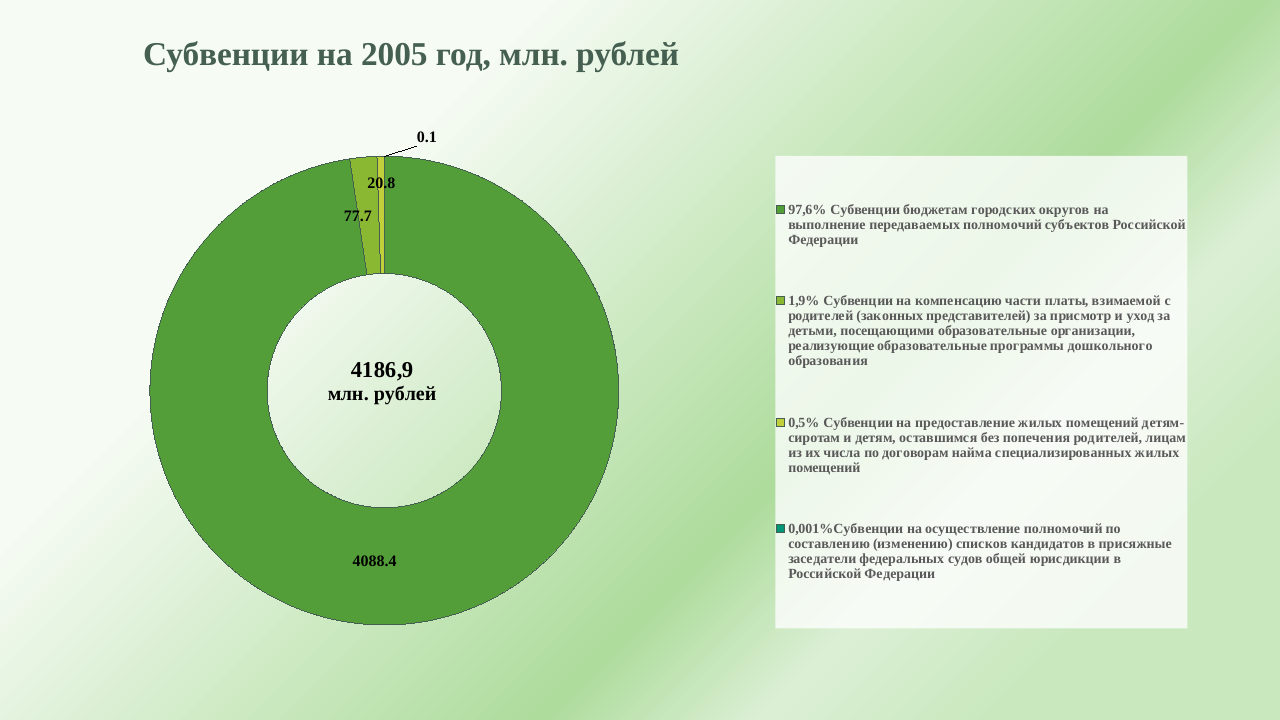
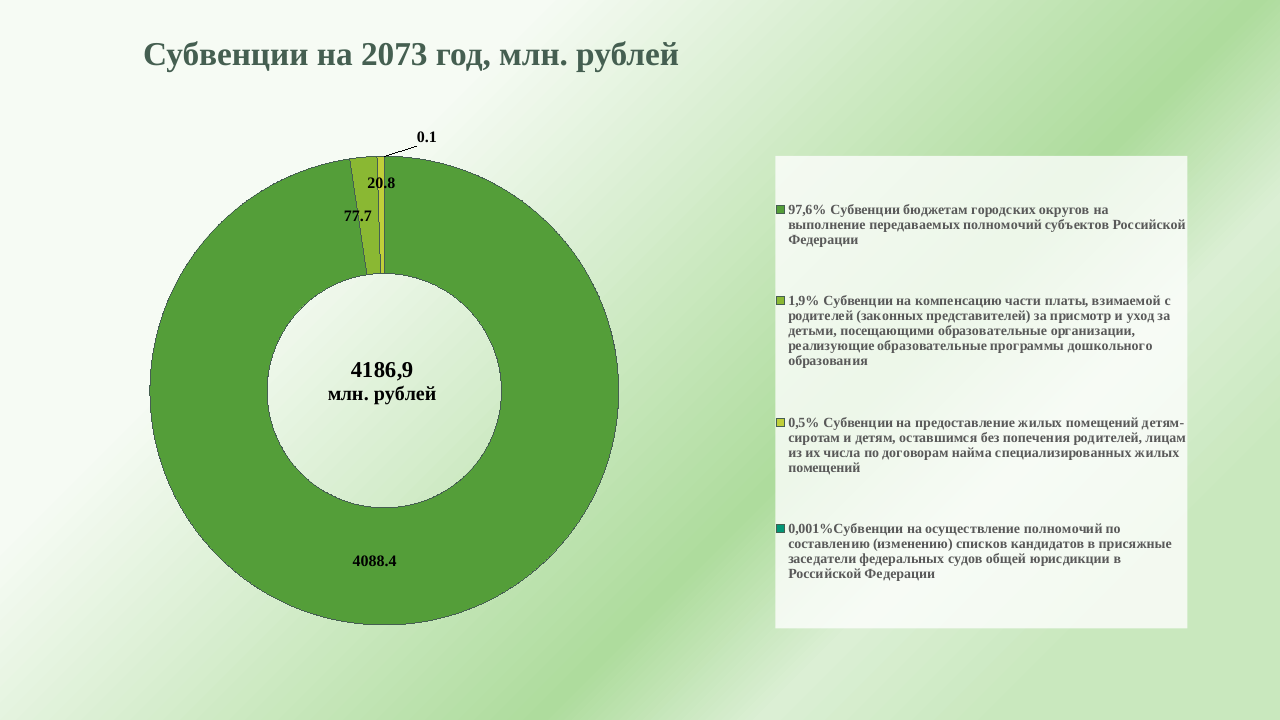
2005: 2005 -> 2073
